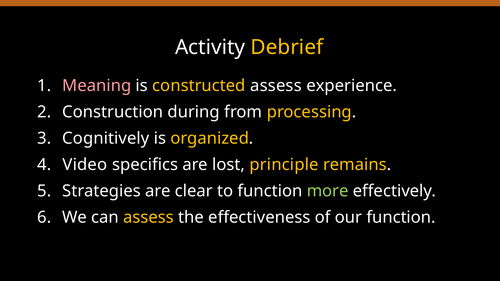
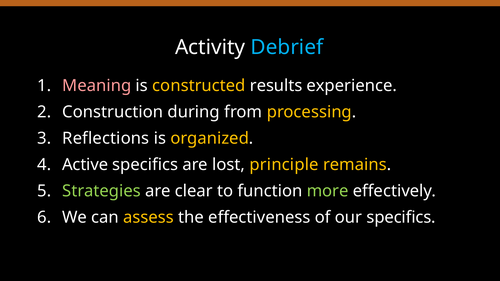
Debrief colour: yellow -> light blue
constructed assess: assess -> results
Cognitively: Cognitively -> Reflections
Video: Video -> Active
Strategies colour: white -> light green
our function: function -> specifics
